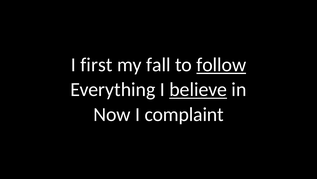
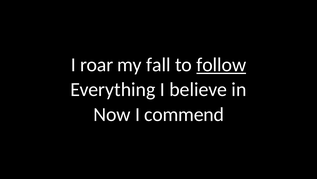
first: first -> roar
believe underline: present -> none
complaint: complaint -> commend
